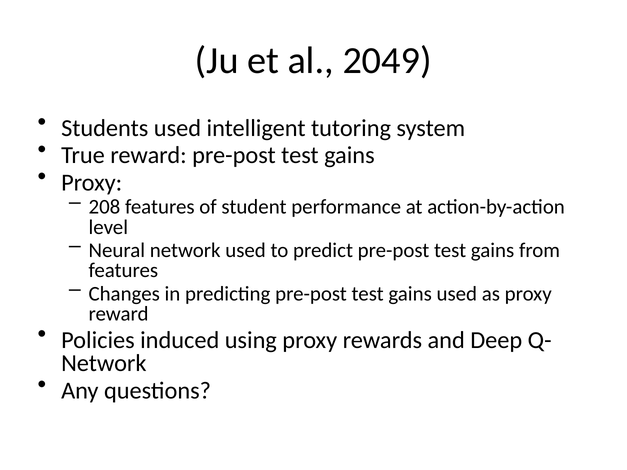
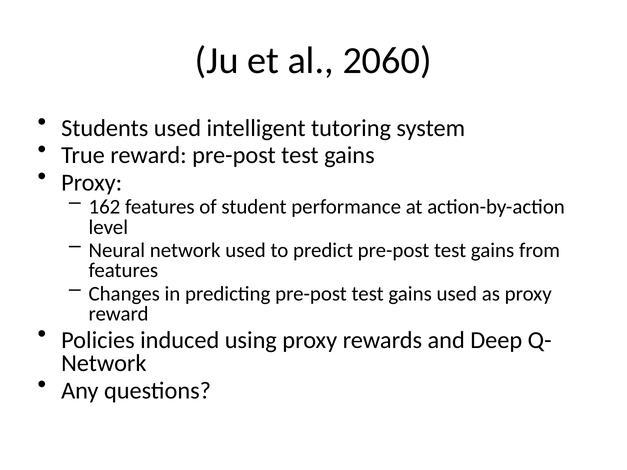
2049: 2049 -> 2060
208: 208 -> 162
